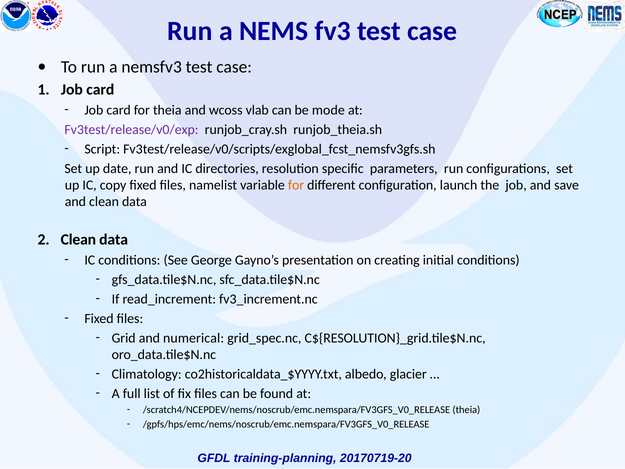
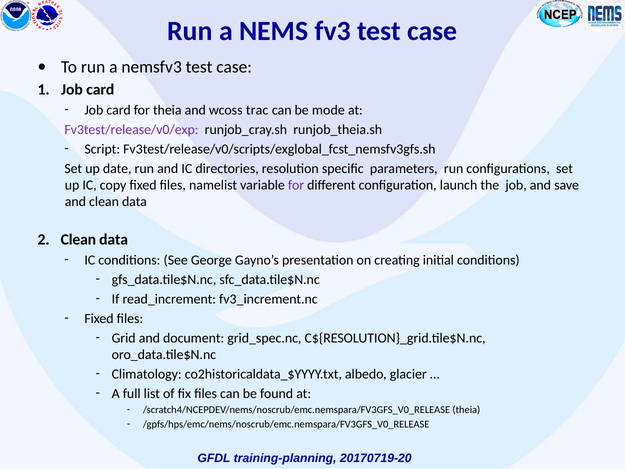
vlab: vlab -> trac
for at (296, 185) colour: orange -> purple
numerical: numerical -> document
